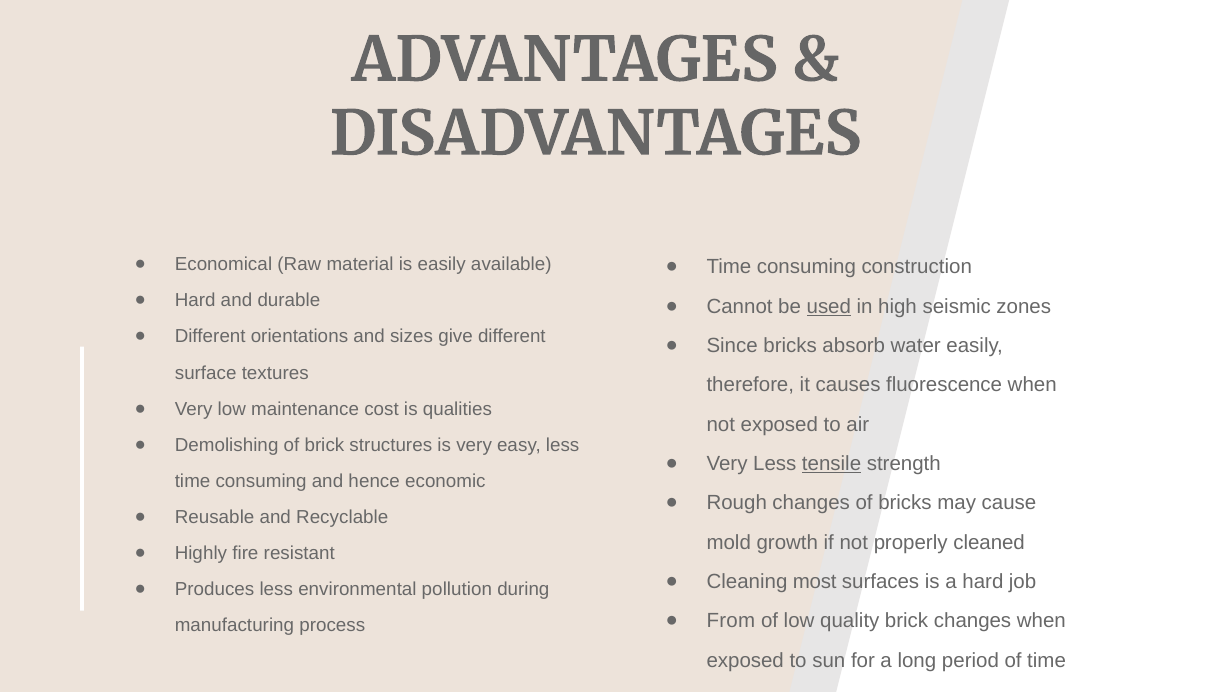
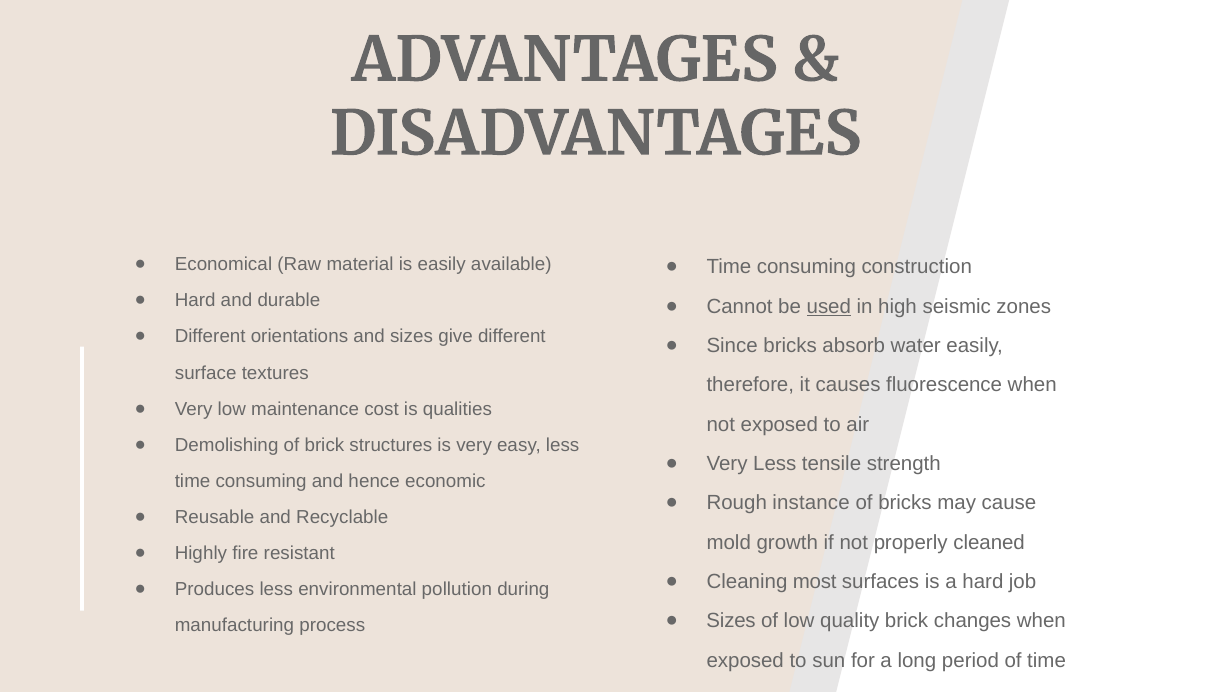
tensile underline: present -> none
Rough changes: changes -> instance
From at (731, 621): From -> Sizes
